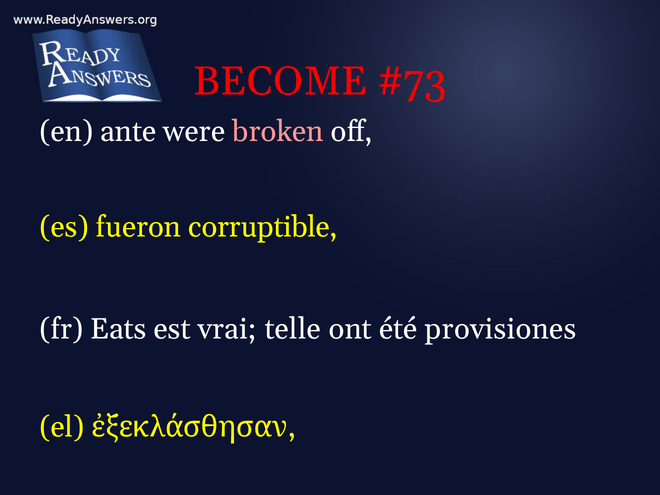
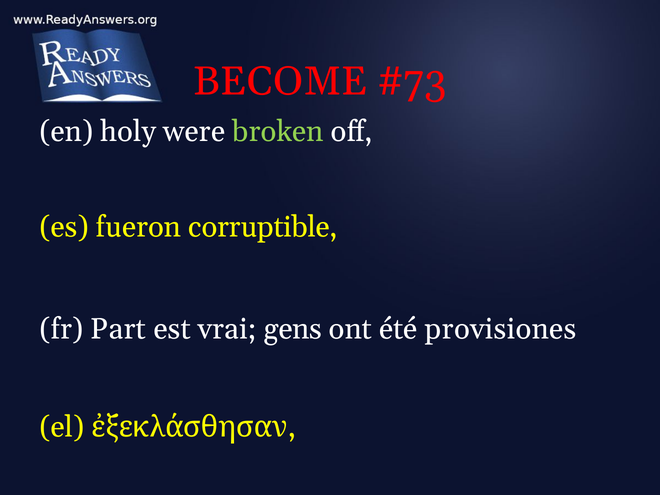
ante: ante -> holy
broken colour: pink -> light green
Eats: Eats -> Part
telle: telle -> gens
